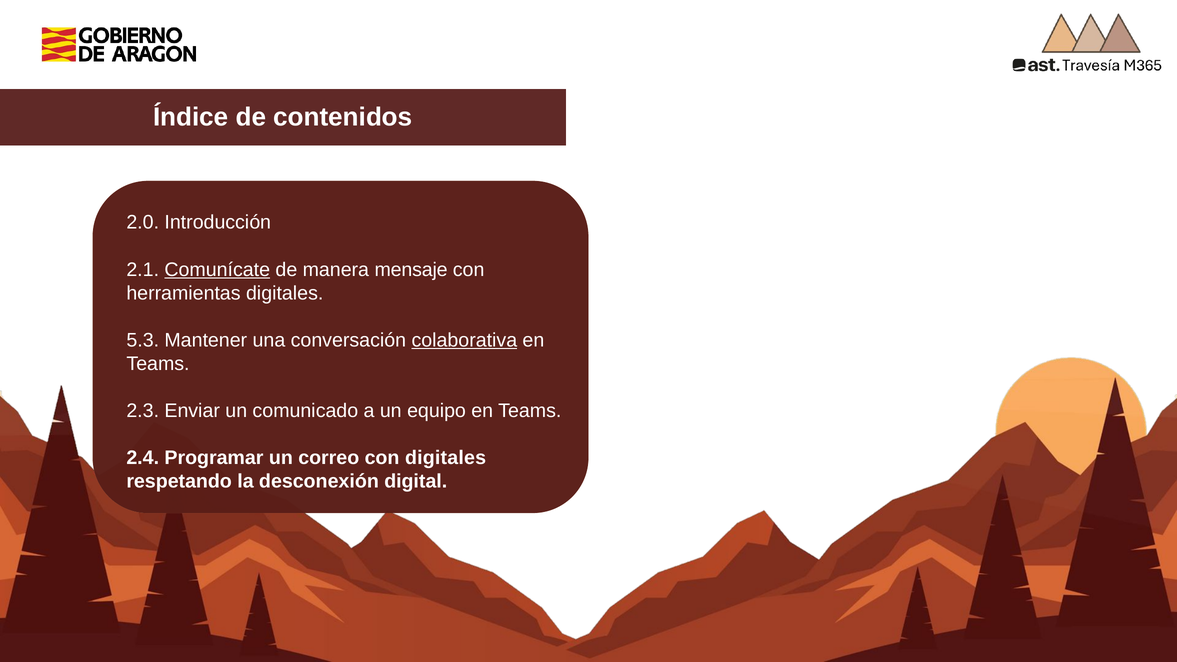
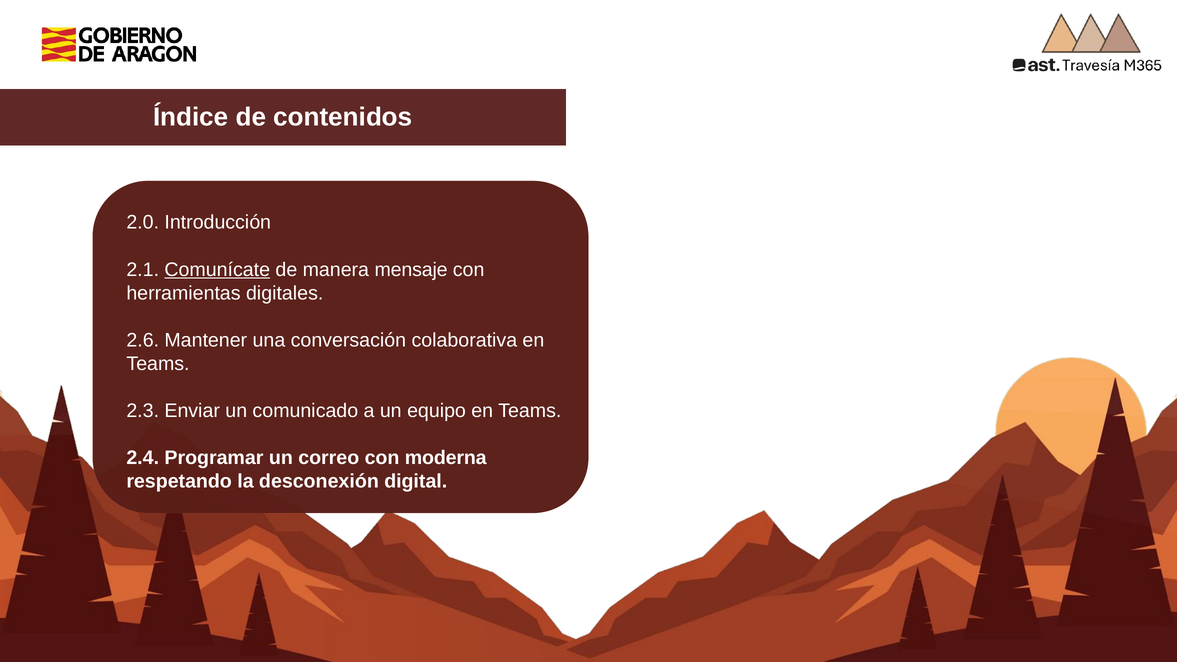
5.3: 5.3 -> 2.6
colaborativa underline: present -> none
con digitales: digitales -> moderna
